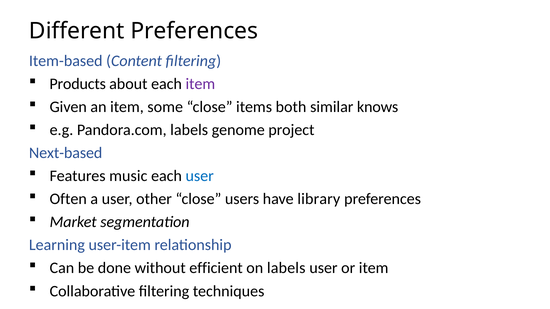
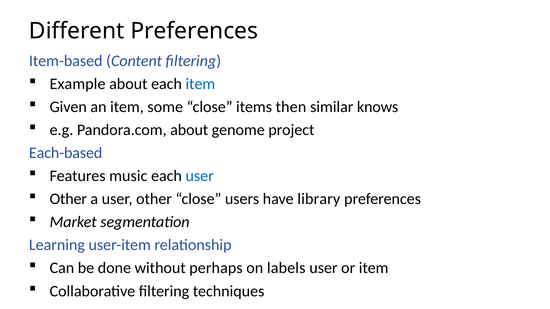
Products: Products -> Example
item at (200, 84) colour: purple -> blue
both: both -> then
Pandora.com labels: labels -> about
Next-based: Next-based -> Each-based
Often at (68, 199): Often -> Other
efficient: efficient -> perhaps
